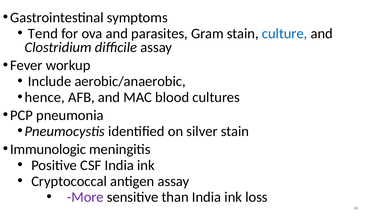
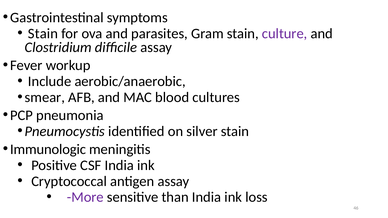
Tend at (43, 34): Tend -> Stain
culture colour: blue -> purple
hence: hence -> smear
